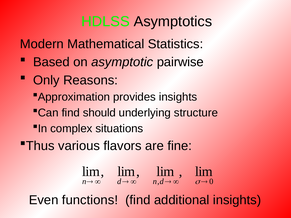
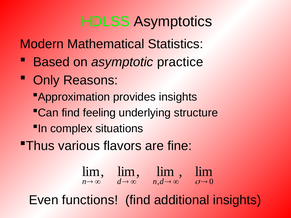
pairwise: pairwise -> practice
should: should -> feeling
